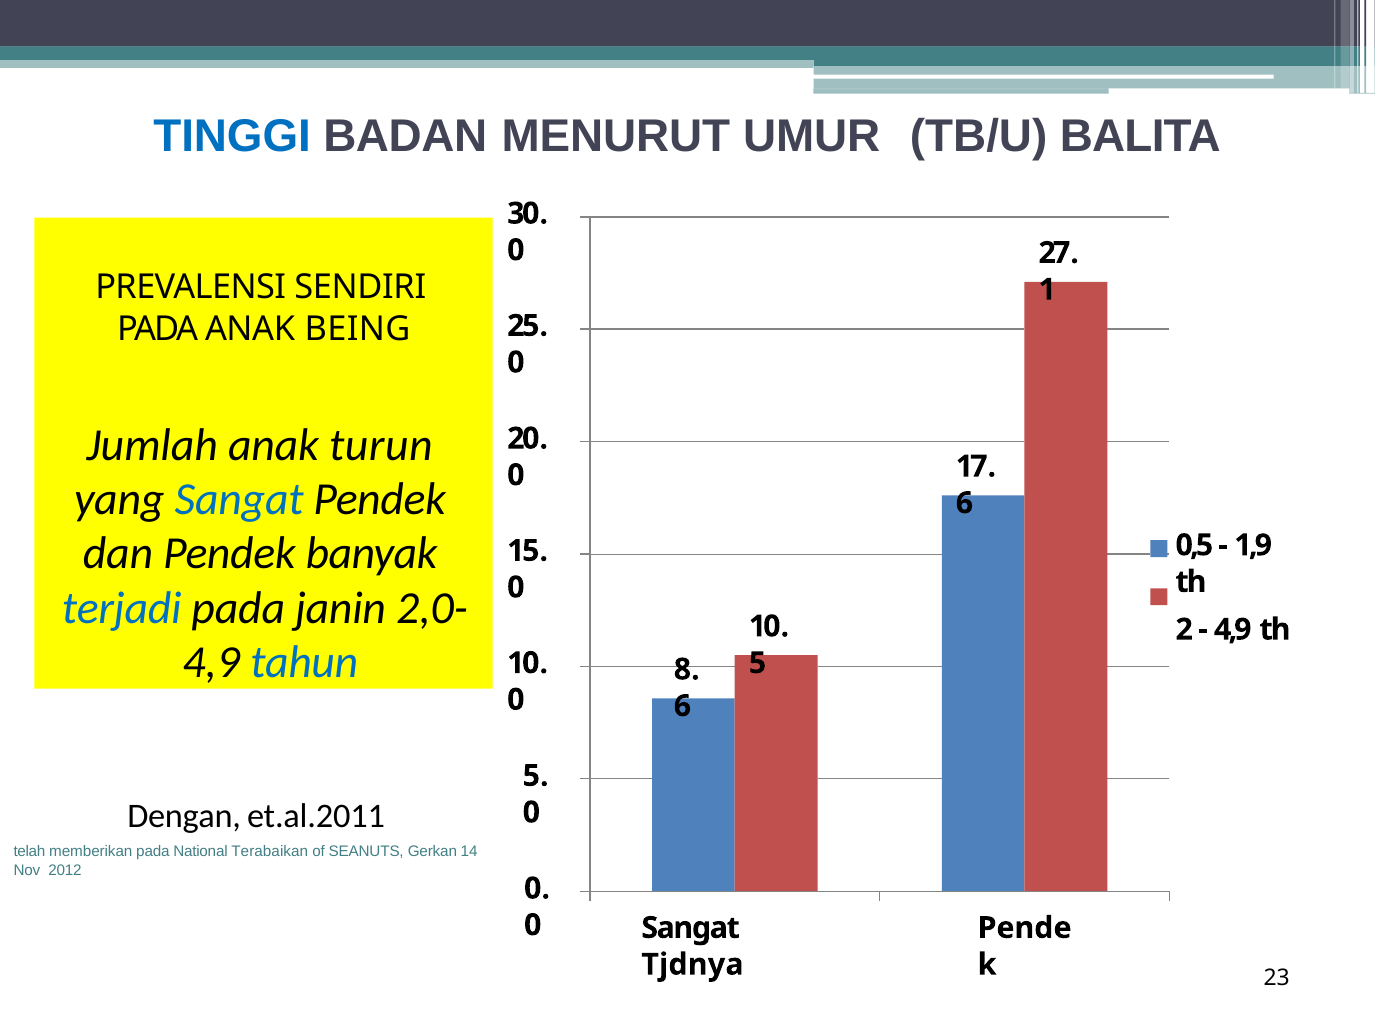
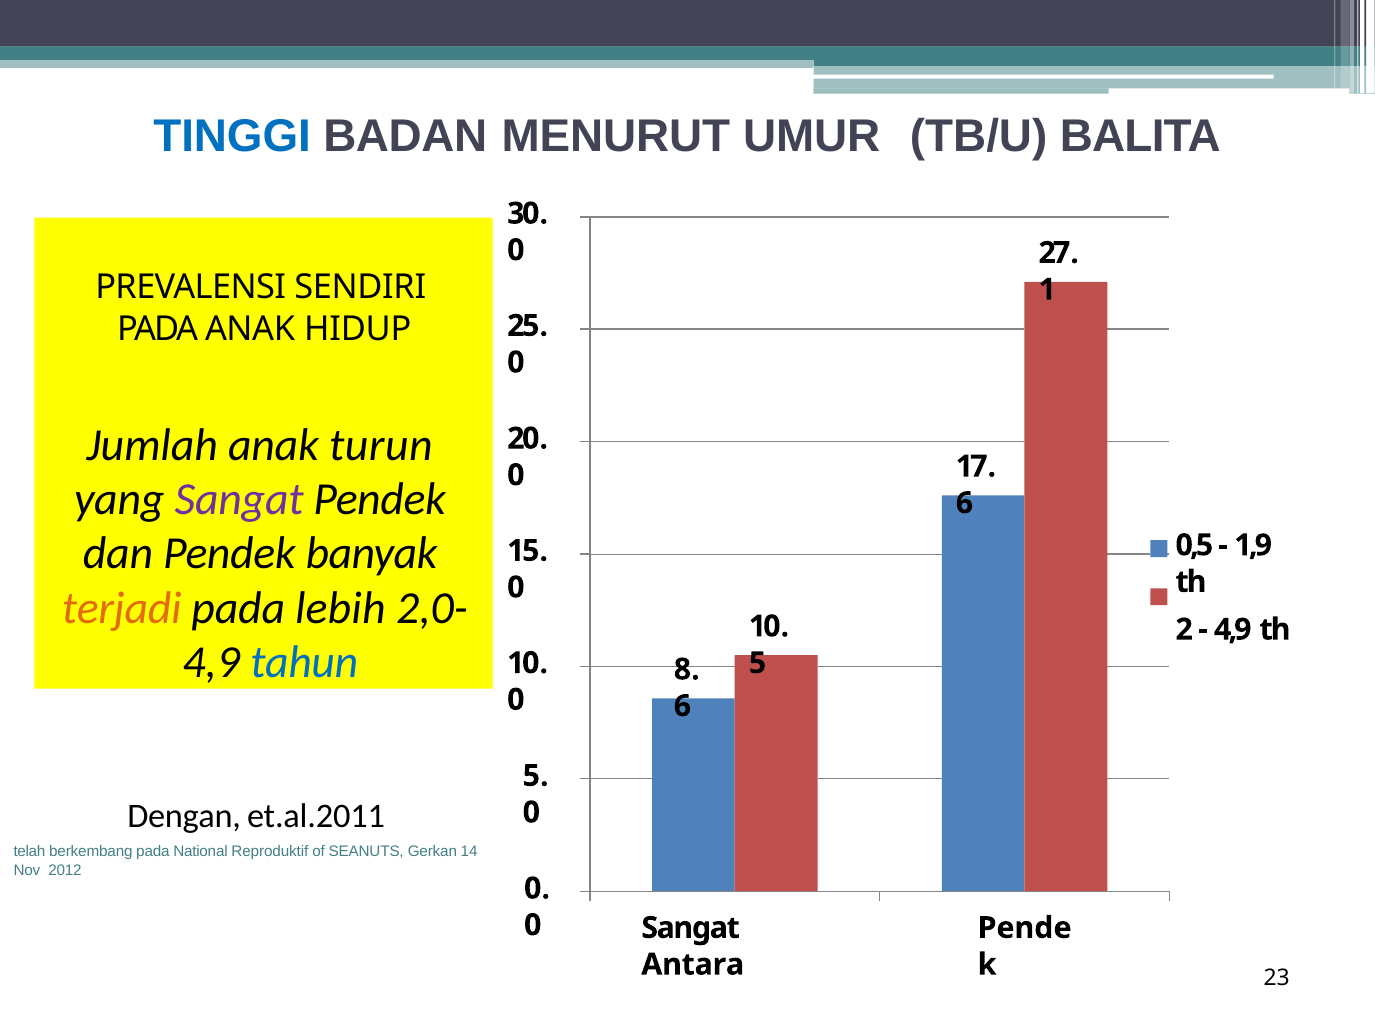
BEING: BEING -> HIDUP
Sangat at (239, 499) colour: blue -> purple
terjadi colour: blue -> orange
janin: janin -> lebih
memberikan: memberikan -> berkembang
Terabaikan: Terabaikan -> Reproduktif
Tjdnya: Tjdnya -> Antara
